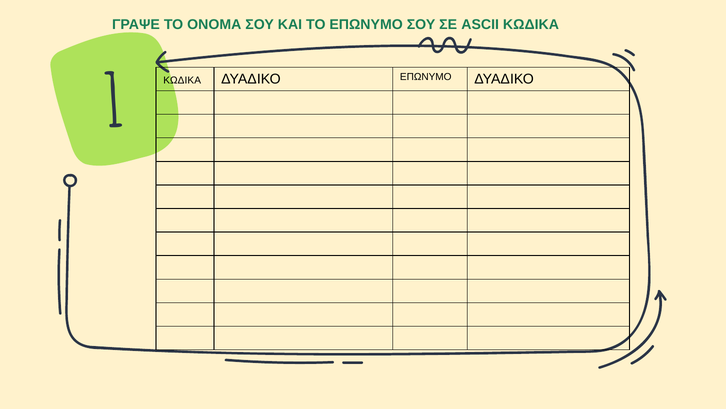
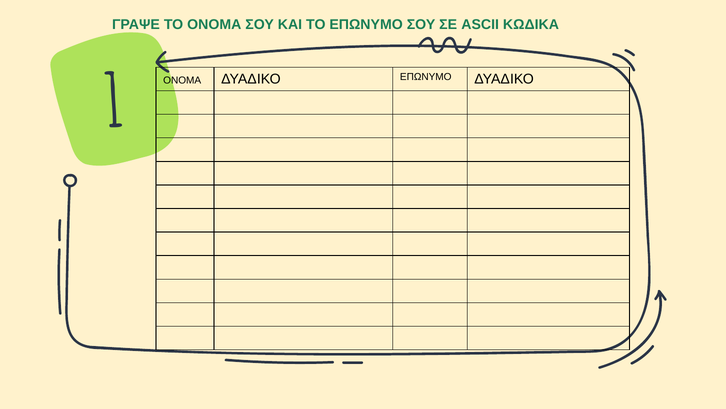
1 ΚΩΔΙΚΑ: ΚΩΔΙΚΑ -> ΟΝΟΜΑ
